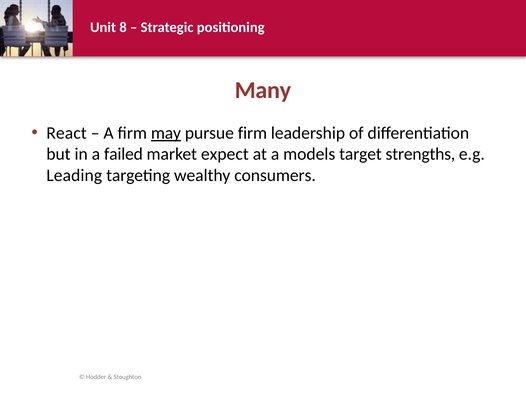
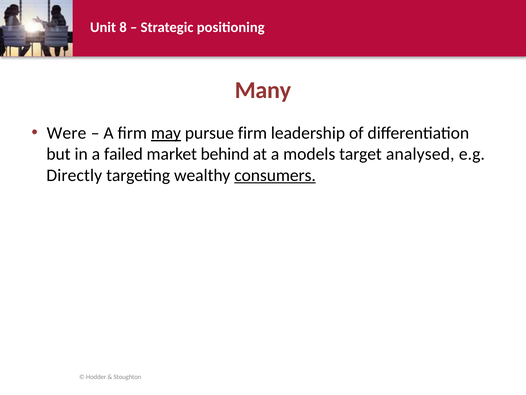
React: React -> Were
expect: expect -> behind
strengths: strengths -> analysed
Leading: Leading -> Directly
consumers underline: none -> present
